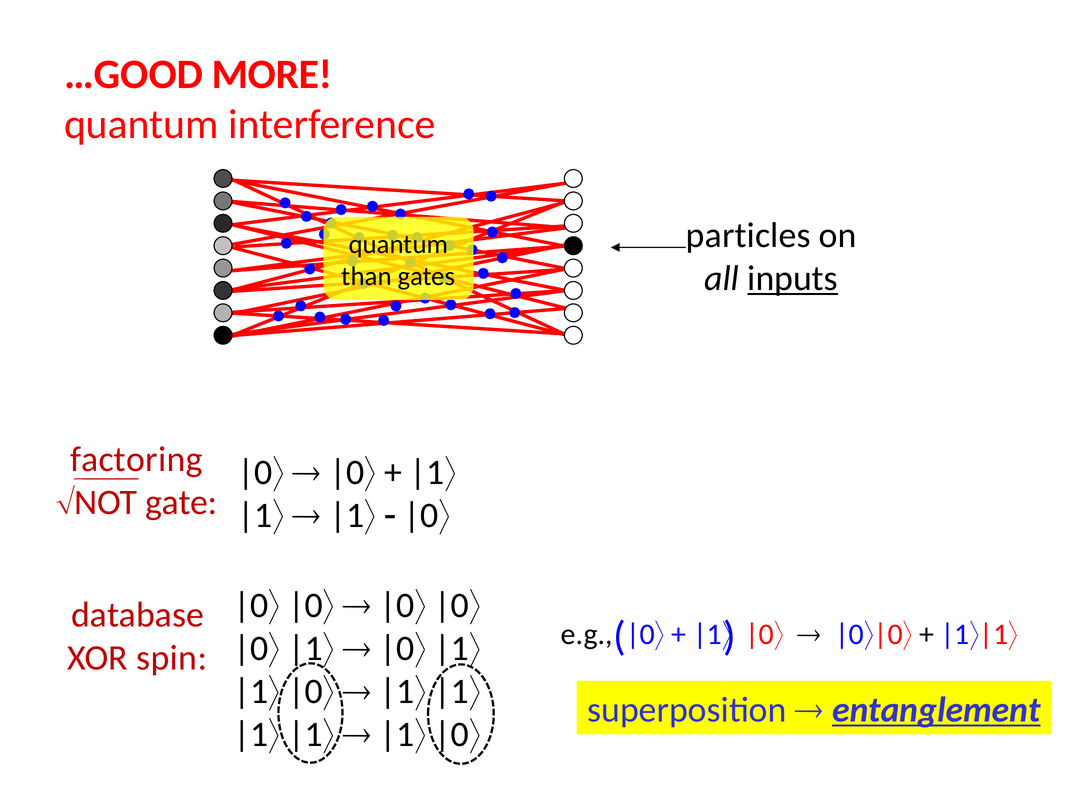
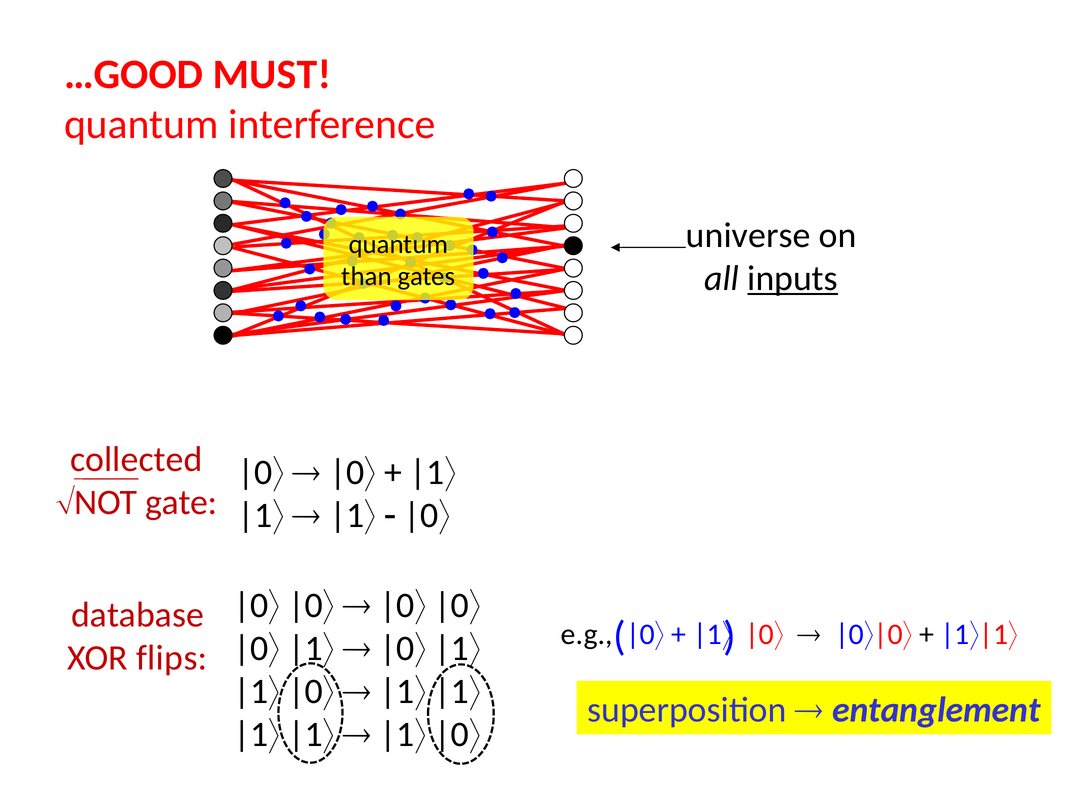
MORE: MORE -> MUST
particles: particles -> universe
factoring: factoring -> collected
spin: spin -> flips
entanglement underline: present -> none
